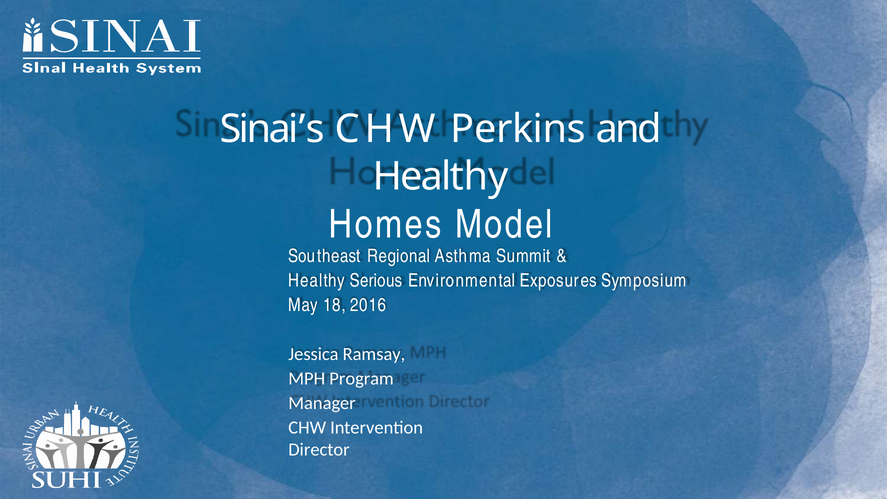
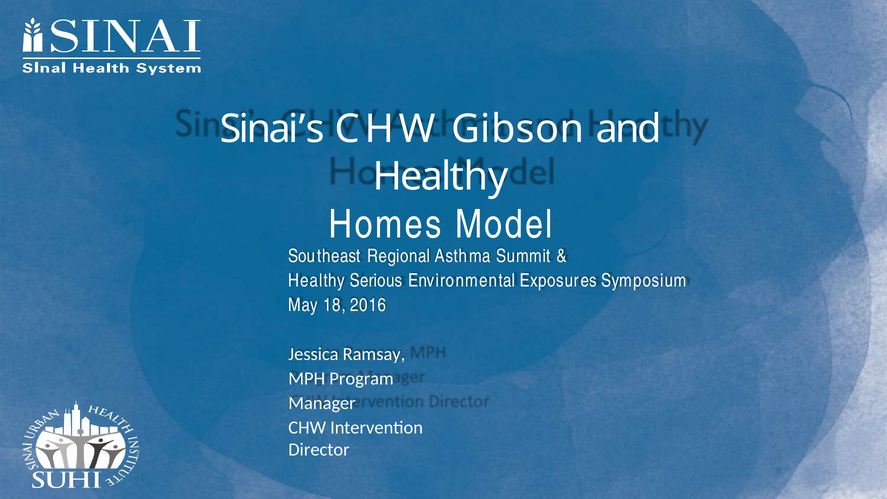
Perkins: Perkins -> Gibson
